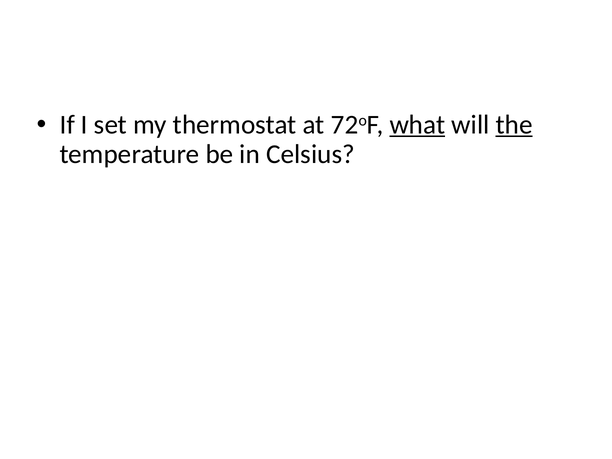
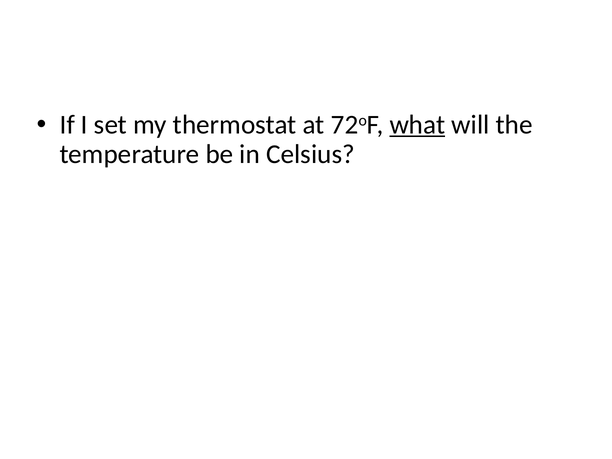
the underline: present -> none
